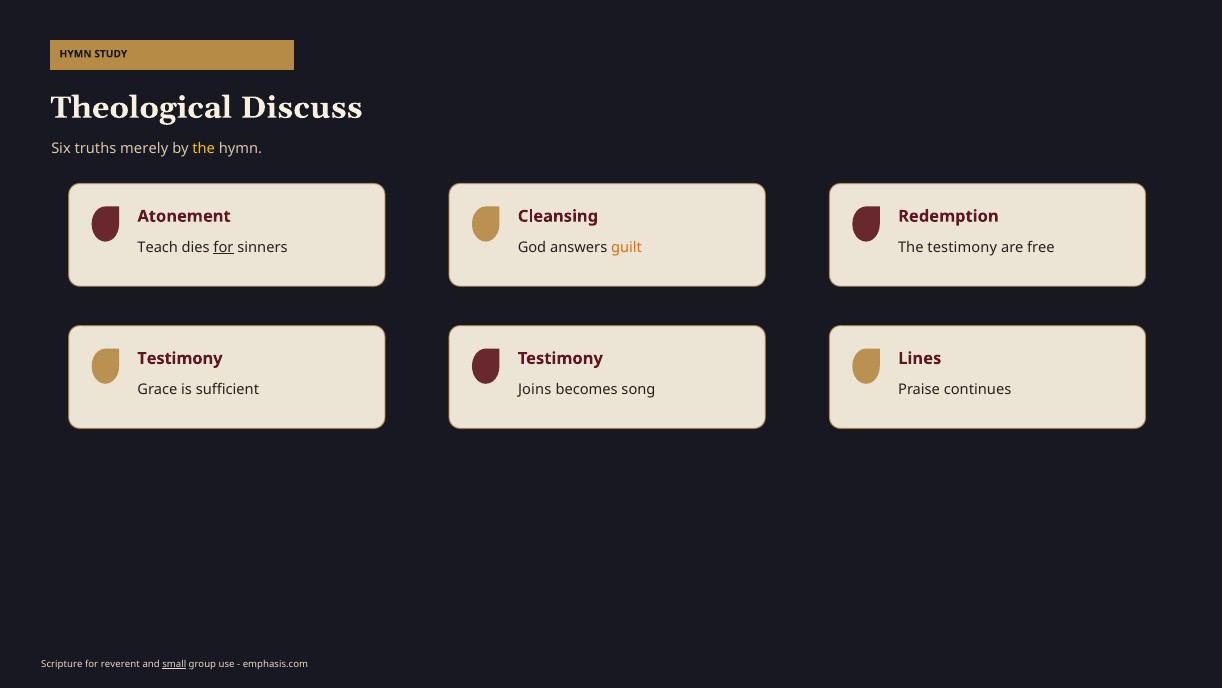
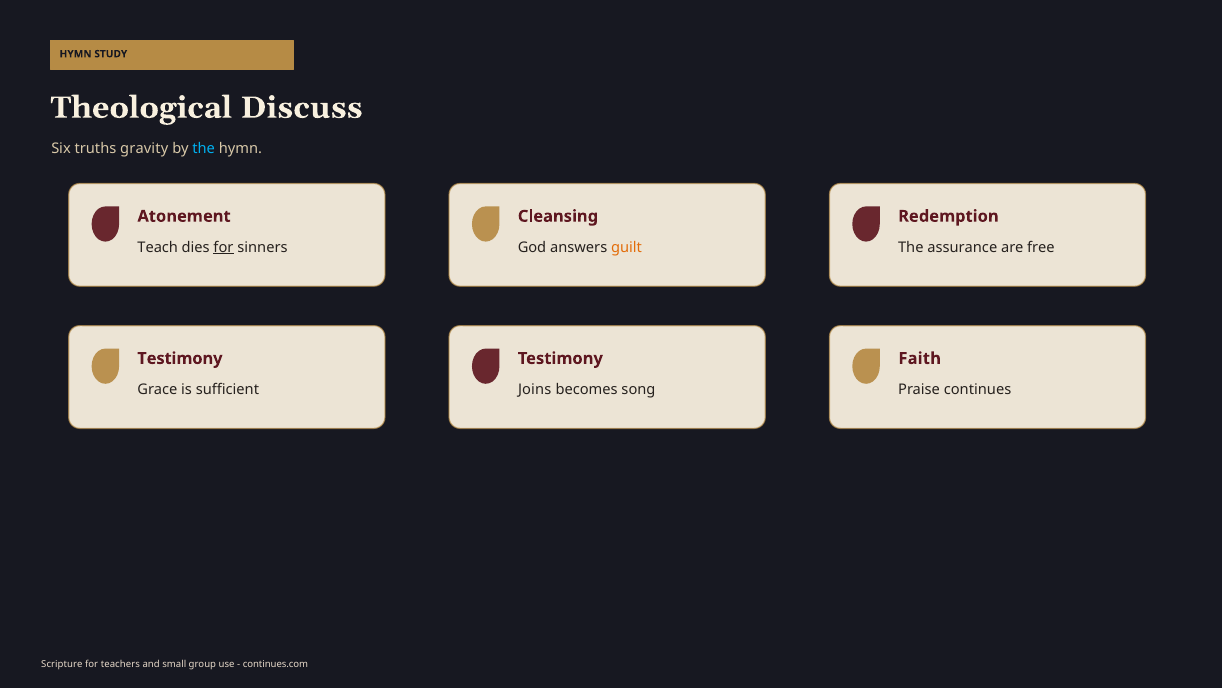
merely: merely -> gravity
the at (204, 149) colour: yellow -> light blue
The testimony: testimony -> assurance
Lines: Lines -> Faith
reverent: reverent -> teachers
small underline: present -> none
emphasis.com: emphasis.com -> continues.com
